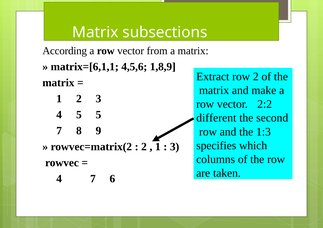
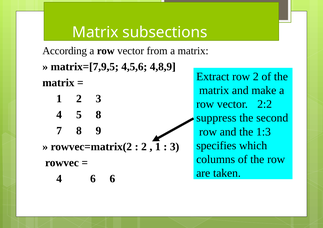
matrix=[6,1,1: matrix=[6,1,1 -> matrix=[7,9,5
1,8,9: 1,8,9 -> 4,8,9
5 5: 5 -> 8
different: different -> suppress
4 7: 7 -> 6
